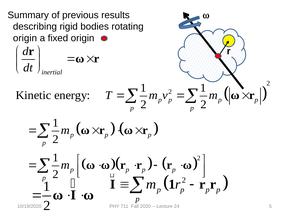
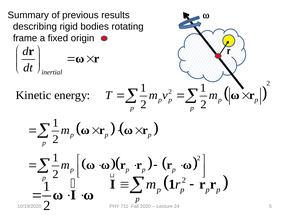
origin at (25, 38): origin -> frame
